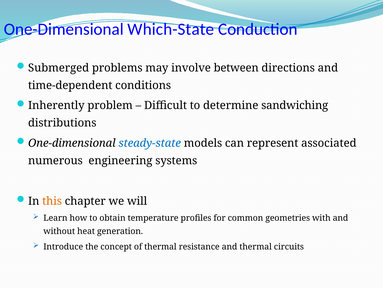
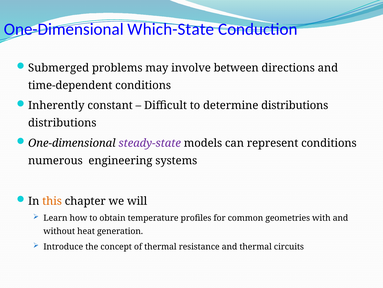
problem: problem -> constant
determine sandwiching: sandwiching -> distributions
steady-state colour: blue -> purple
represent associated: associated -> conditions
